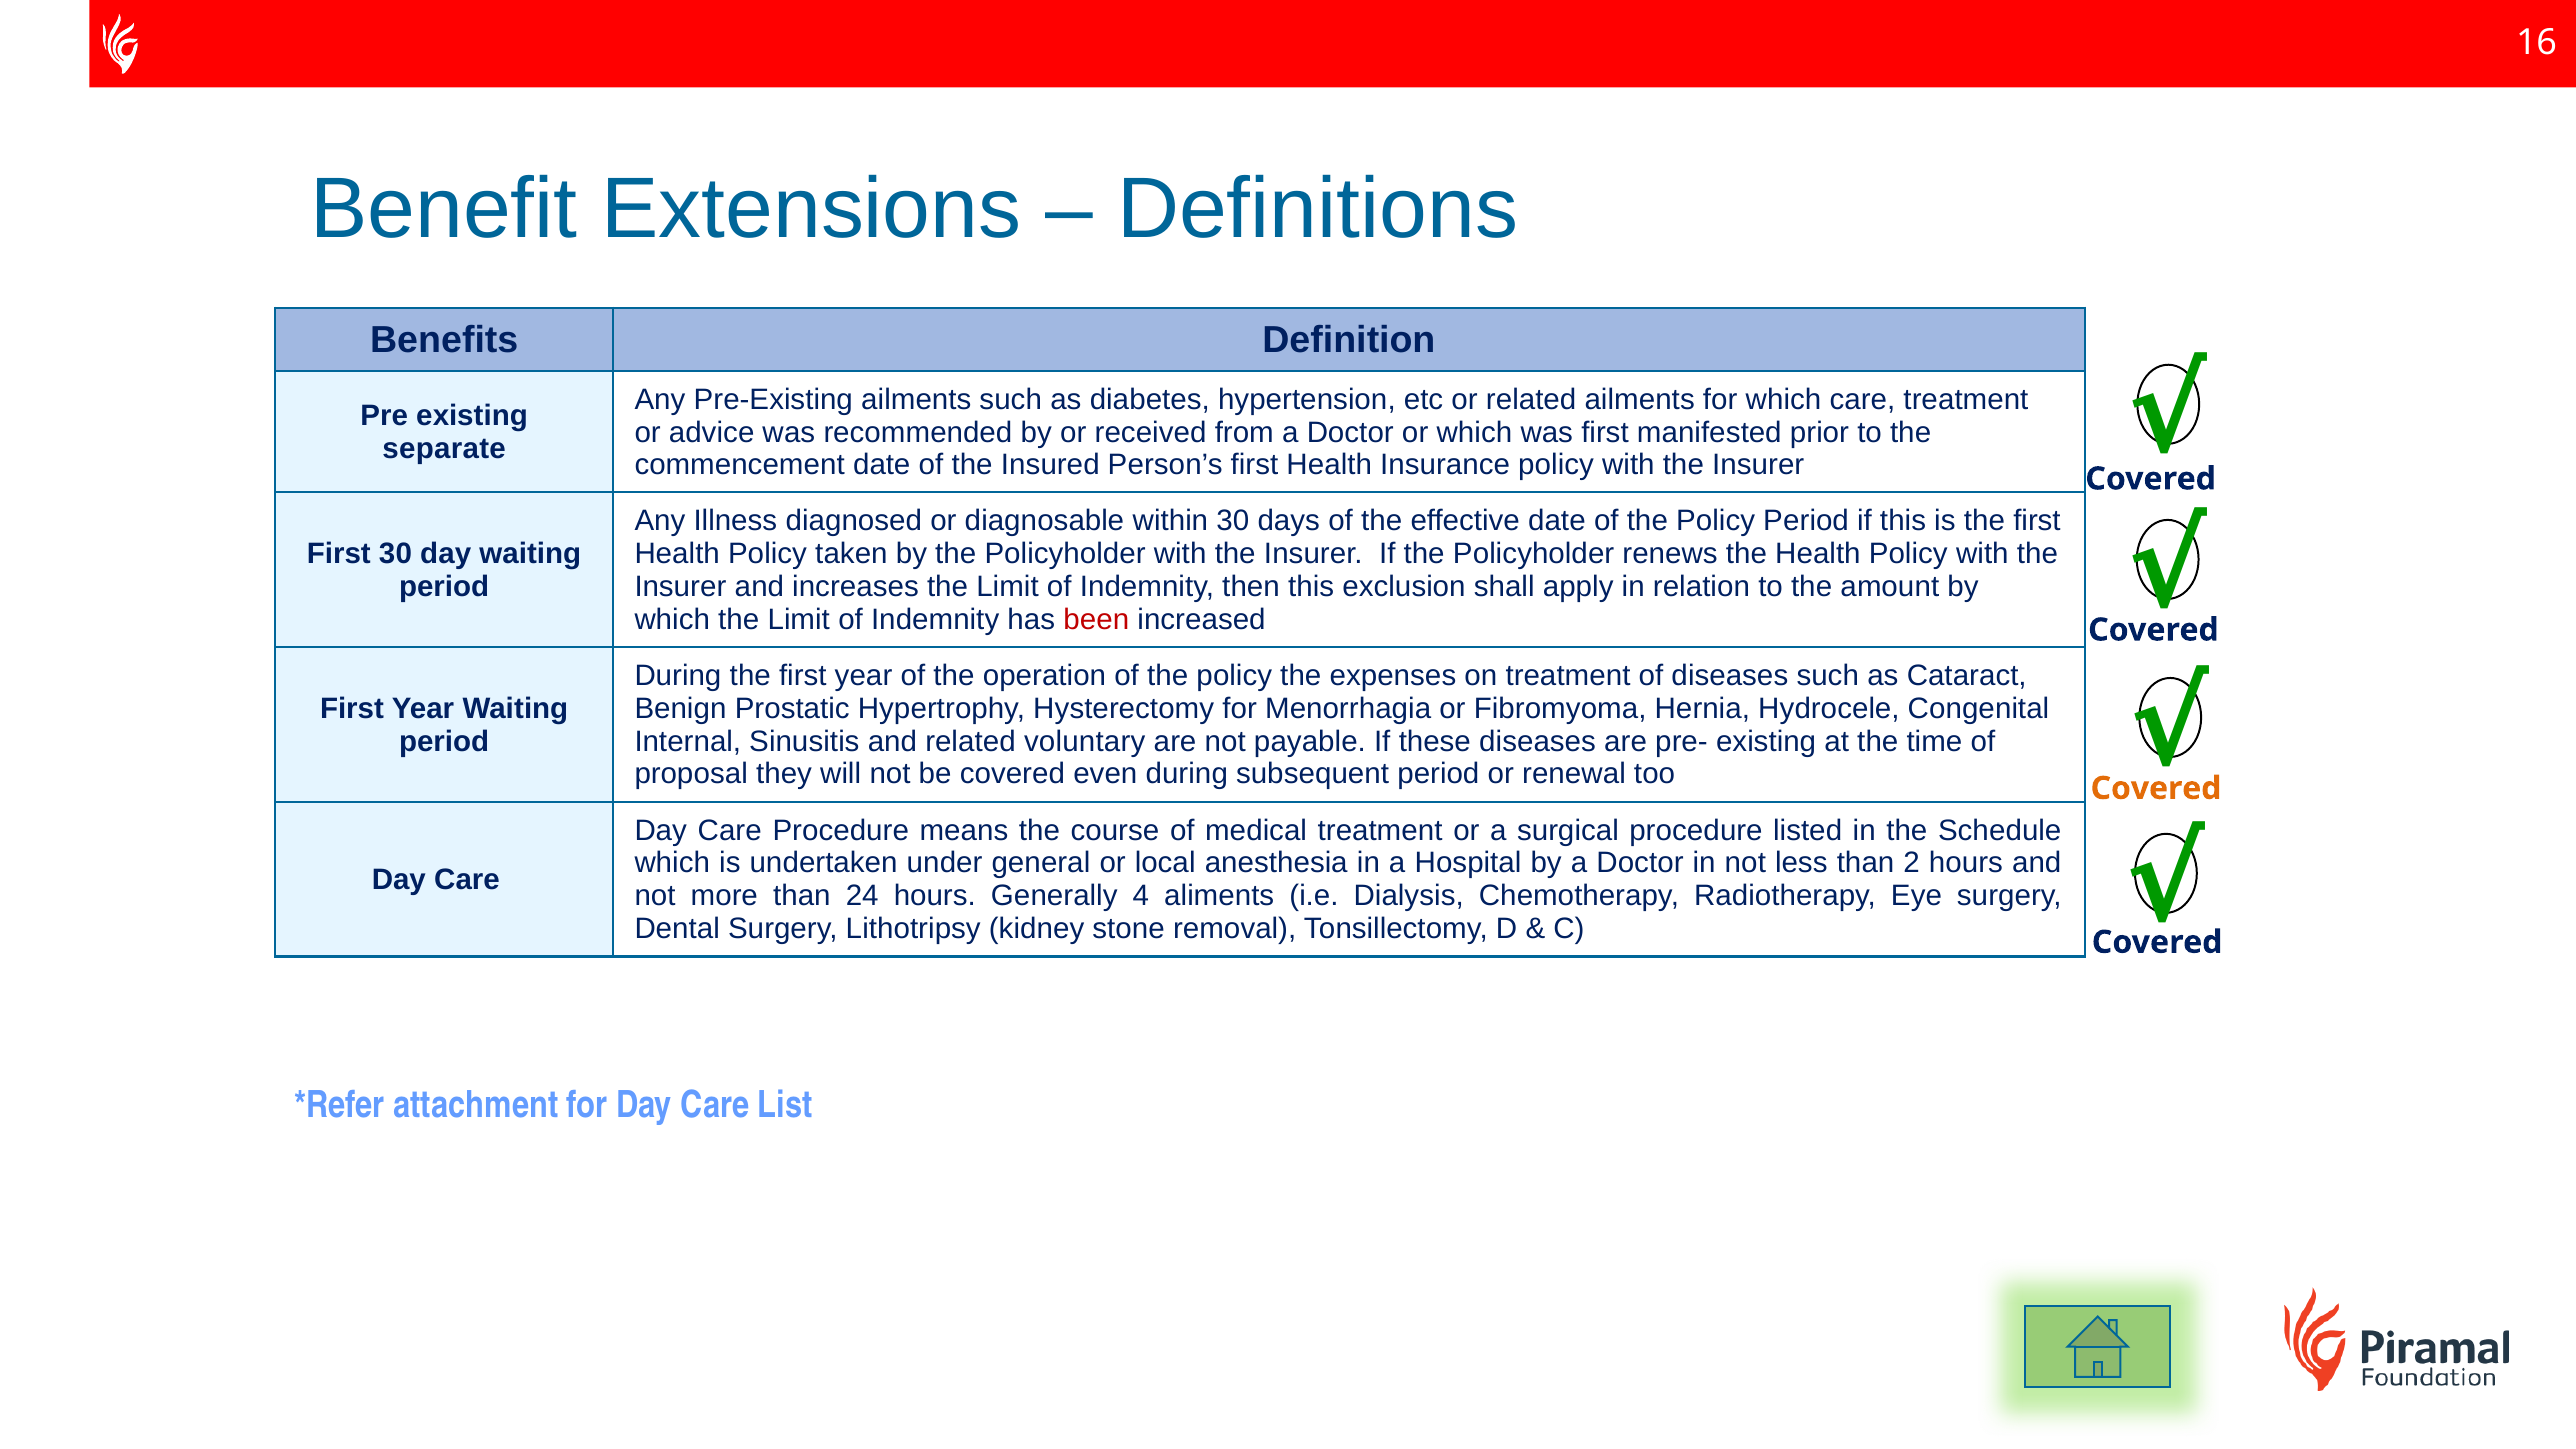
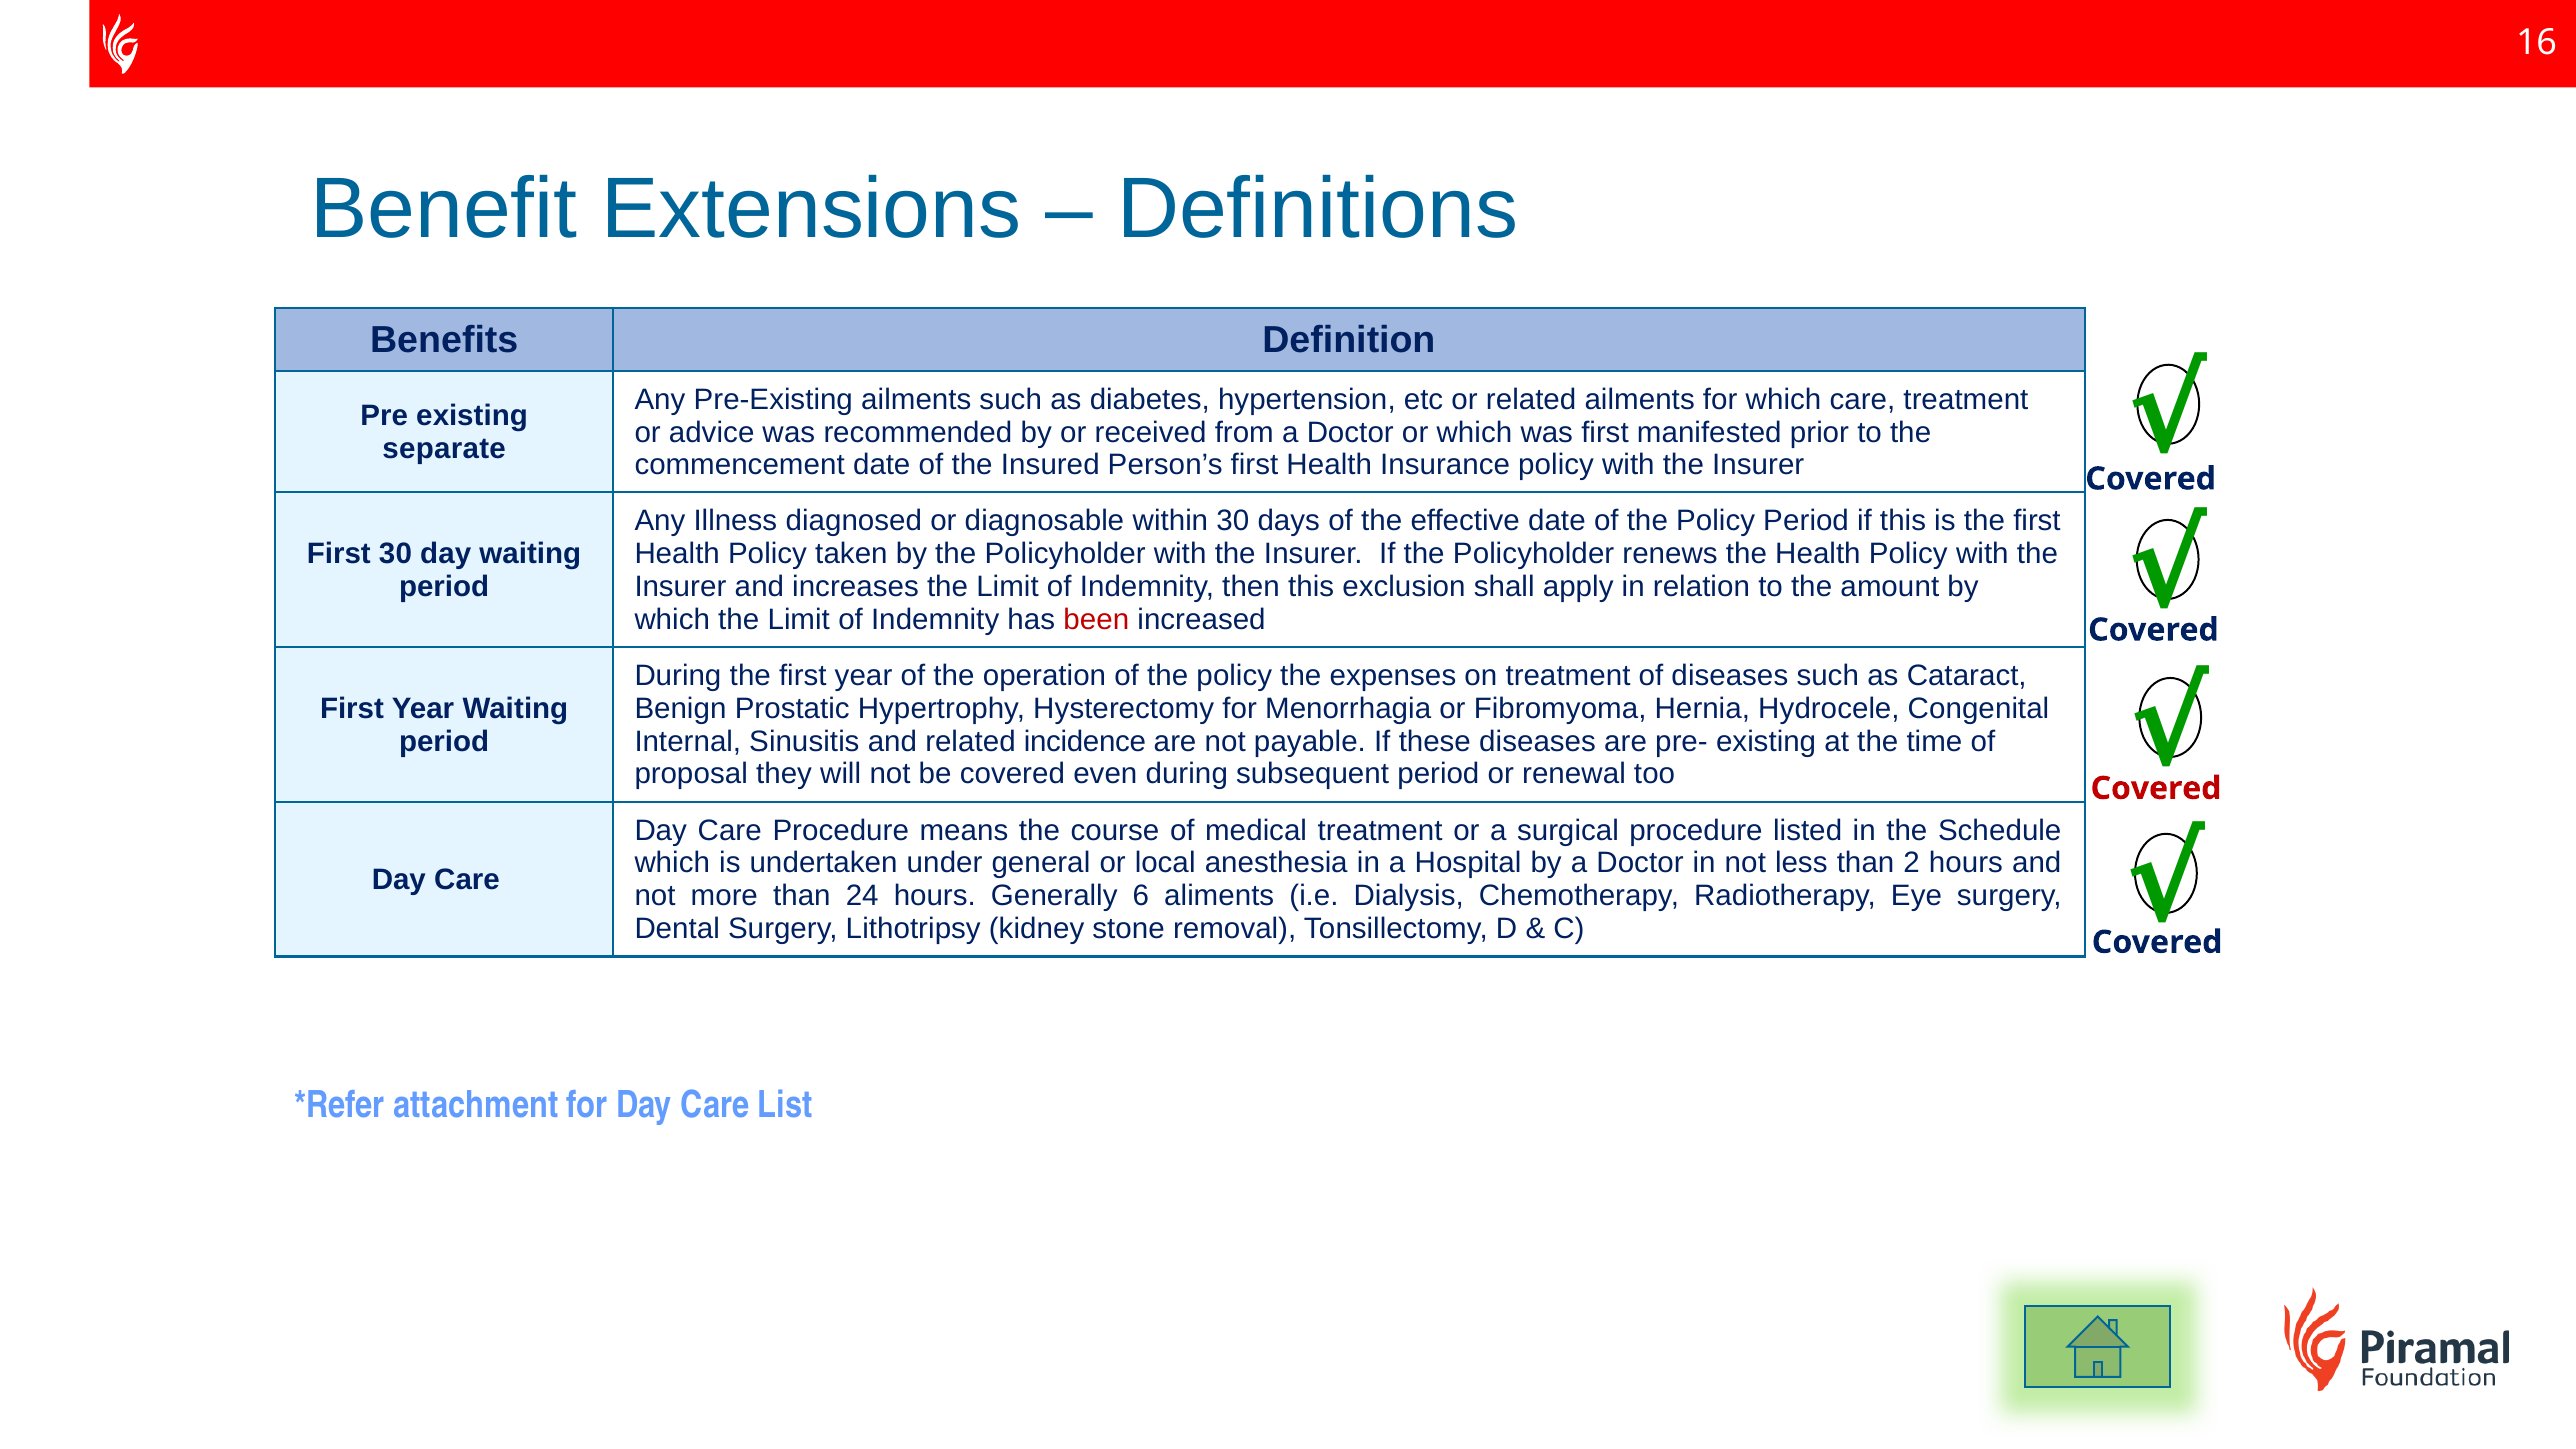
voluntary: voluntary -> incidence
Covered at (2156, 788) colour: orange -> red
4: 4 -> 6
